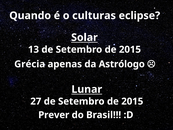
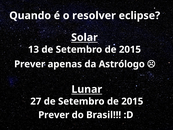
culturas: culturas -> resolver
Grécia at (30, 64): Grécia -> Prever
